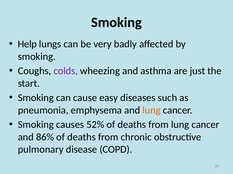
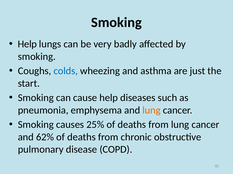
colds colour: purple -> blue
cause easy: easy -> help
52%: 52% -> 25%
86%: 86% -> 62%
